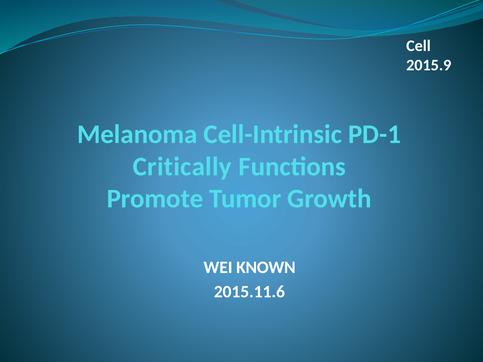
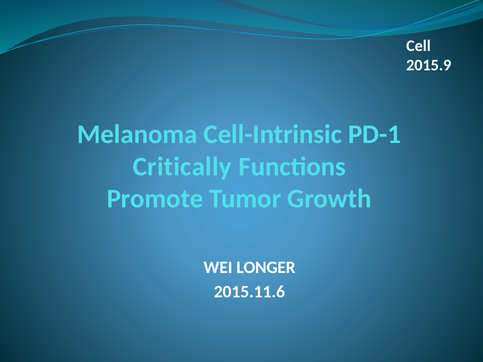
KNOWN: KNOWN -> LONGER
